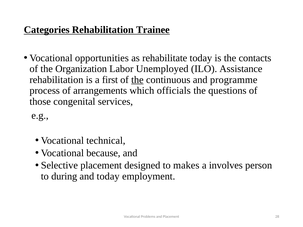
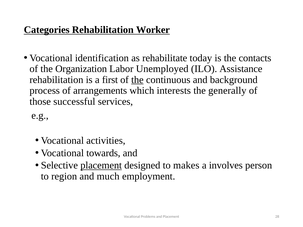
Trainee: Trainee -> Worker
opportunities: opportunities -> identification
programme: programme -> background
officials: officials -> interests
questions: questions -> generally
congenital: congenital -> successful
technical: technical -> activities
because: because -> towards
placement at (101, 166) underline: none -> present
during: during -> region
and today: today -> much
